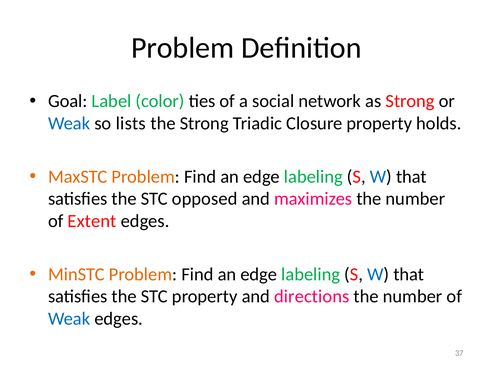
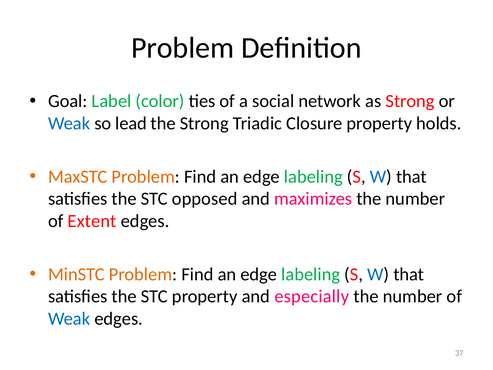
lists: lists -> lead
directions: directions -> especially
